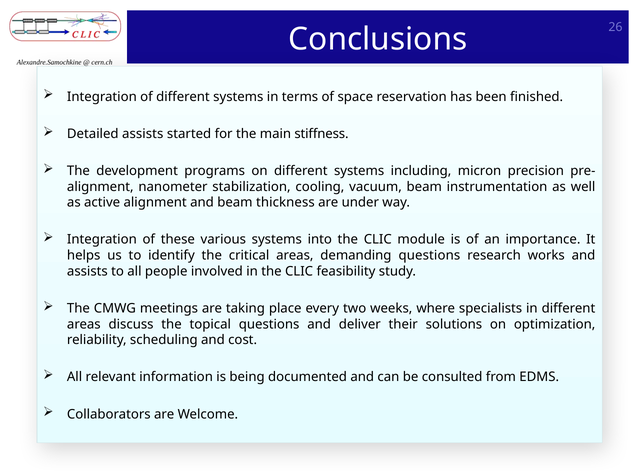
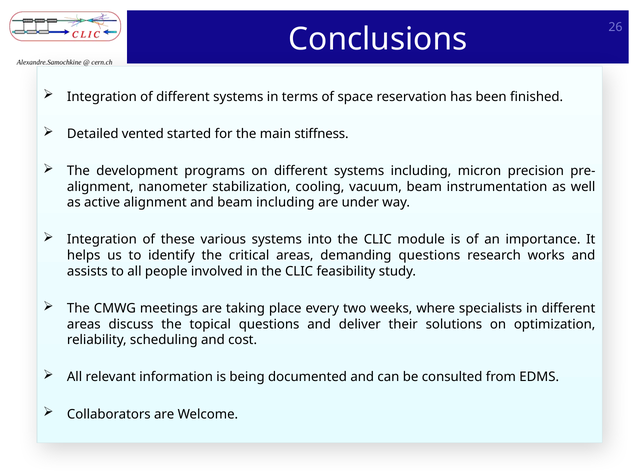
Detailed assists: assists -> vented
beam thickness: thickness -> including
